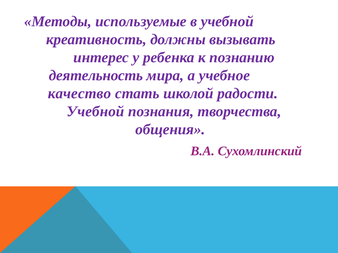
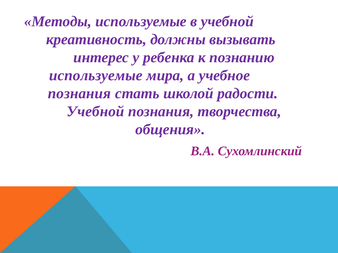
деятельность at (96, 76): деятельность -> используемые
качество at (79, 94): качество -> познания
